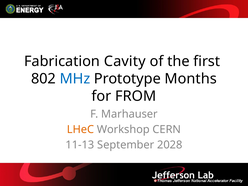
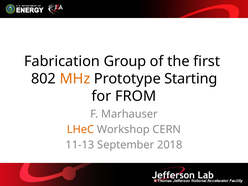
Cavity: Cavity -> Group
MHz colour: blue -> orange
Months: Months -> Starting
2028: 2028 -> 2018
